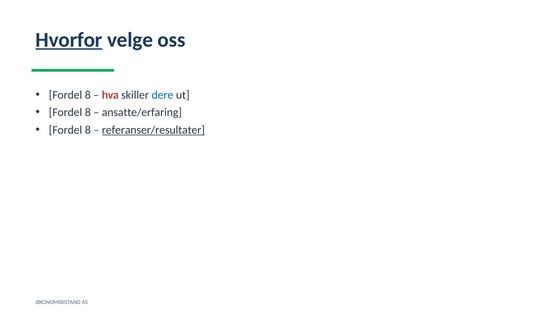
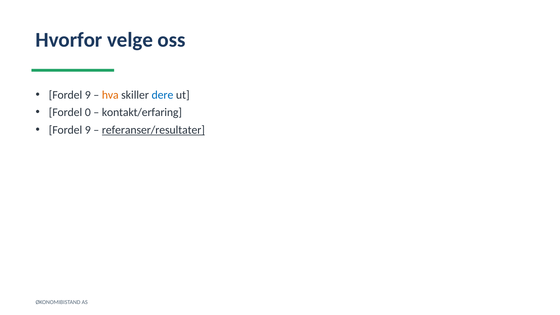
Hvorfor underline: present -> none
8 at (88, 95): 8 -> 9
hva colour: red -> orange
8 at (88, 112): 8 -> 0
ansatte/erfaring: ansatte/erfaring -> kontakt/erfaring
8 at (88, 130): 8 -> 9
